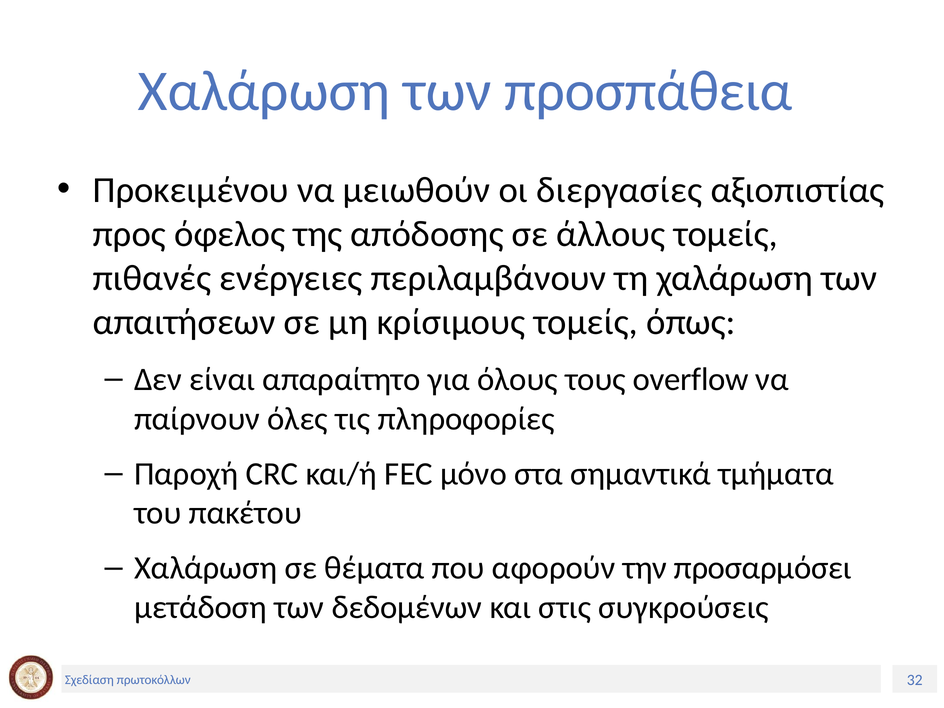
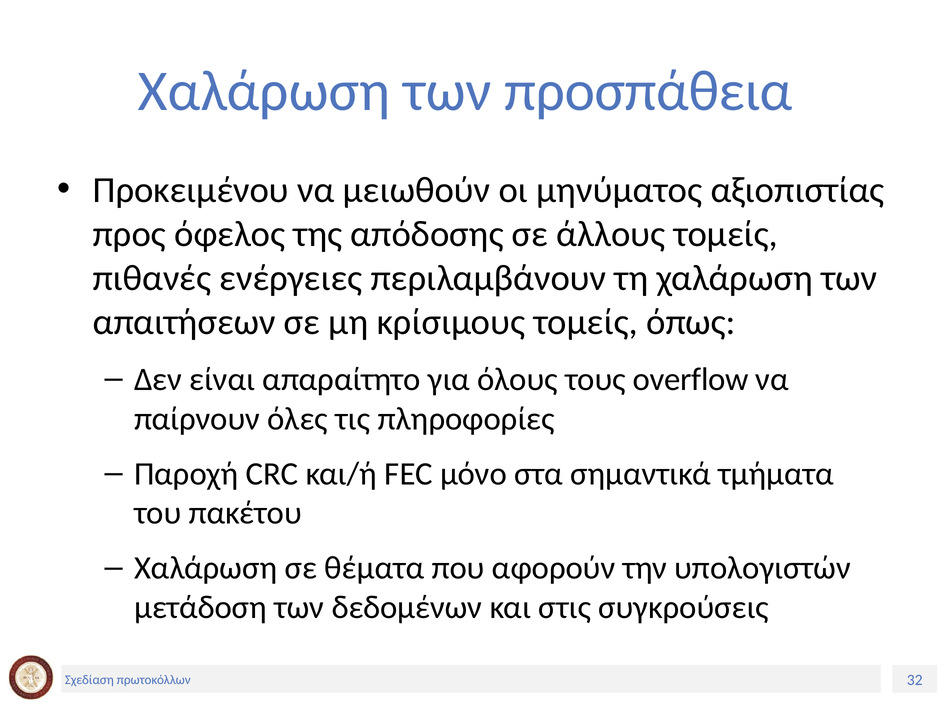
διεργασίες: διεργασίες -> μηνύματος
προσαρμόσει: προσαρμόσει -> υπολογιστών
